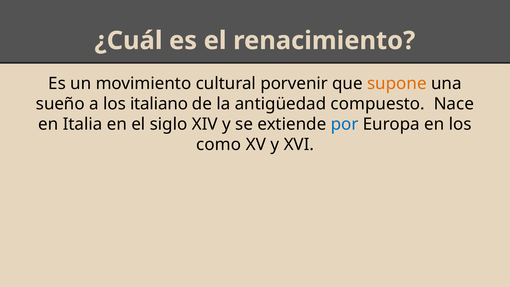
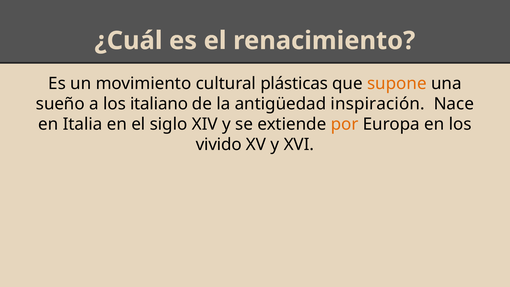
porvenir: porvenir -> plásticas
compuesto: compuesto -> inspiración
por colour: blue -> orange
como: como -> vivido
